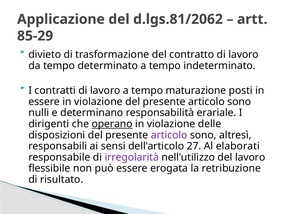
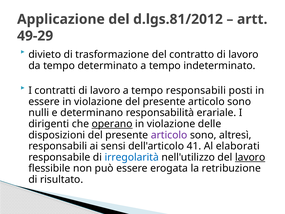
d.lgs.81/2062: d.lgs.81/2062 -> d.lgs.81/2012
85-29: 85-29 -> 49-29
tempo maturazione: maturazione -> responsabili
27: 27 -> 41
irregolarità colour: purple -> blue
lavoro at (250, 157) underline: none -> present
